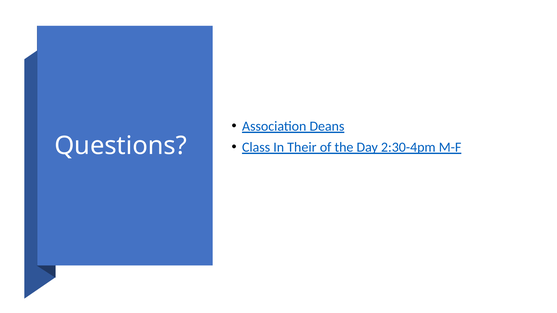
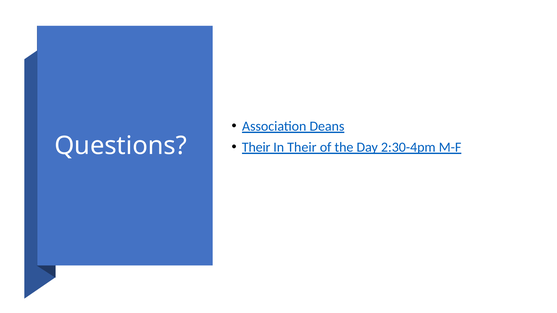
Class at (256, 147): Class -> Their
